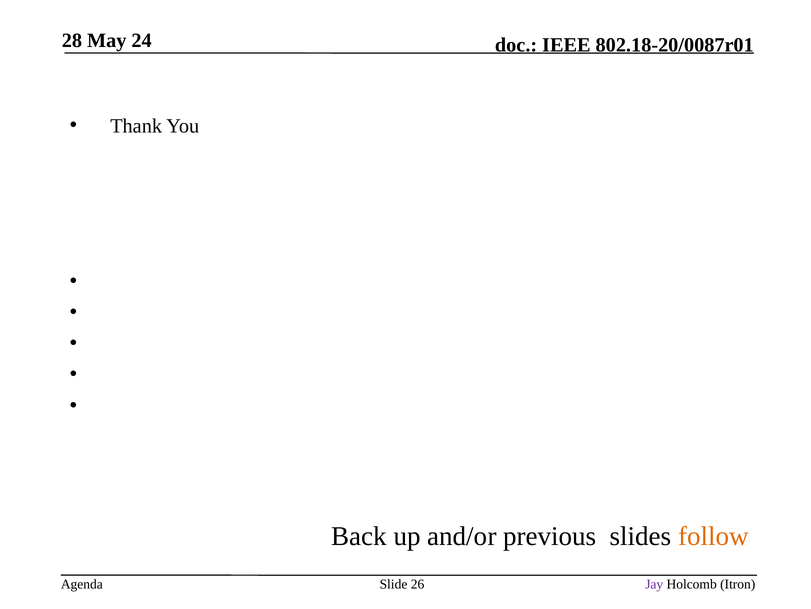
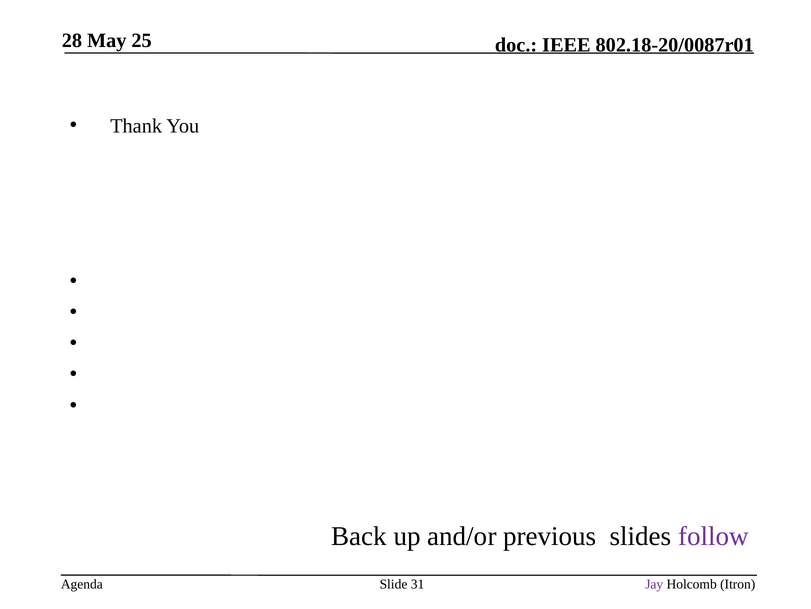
24: 24 -> 25
follow colour: orange -> purple
26: 26 -> 31
